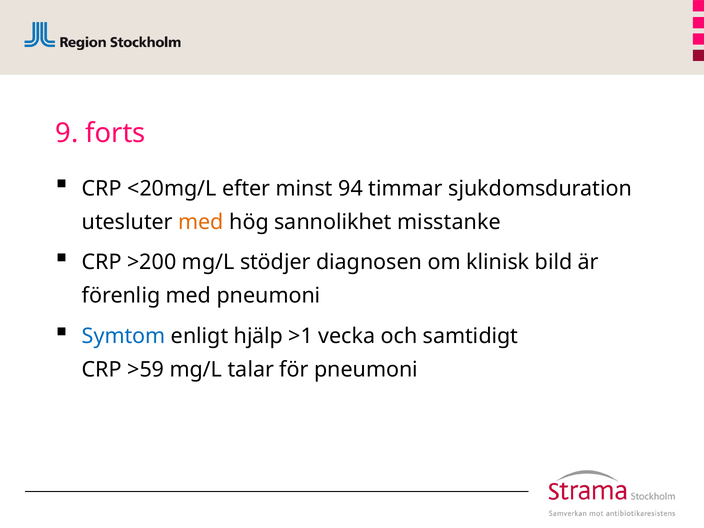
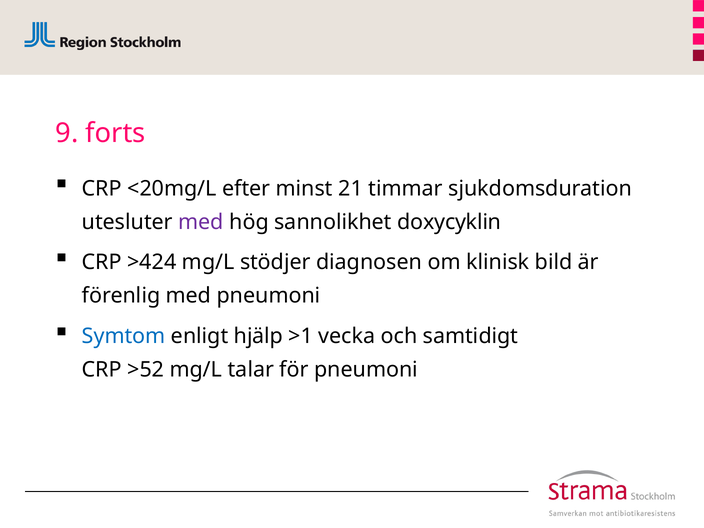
94: 94 -> 21
med at (201, 222) colour: orange -> purple
misstanke: misstanke -> doxycyklin
>200: >200 -> >424
>59: >59 -> >52
